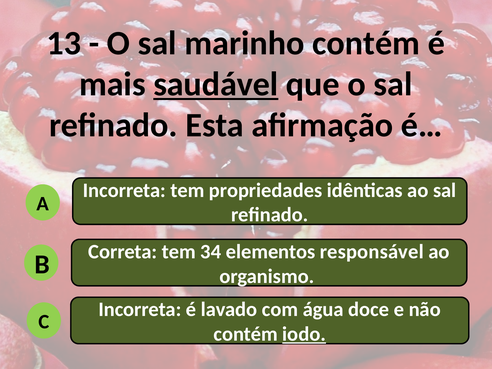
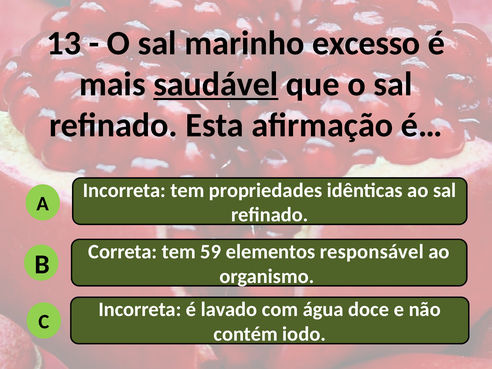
marinho contém: contém -> excesso
34: 34 -> 59
iodo underline: present -> none
